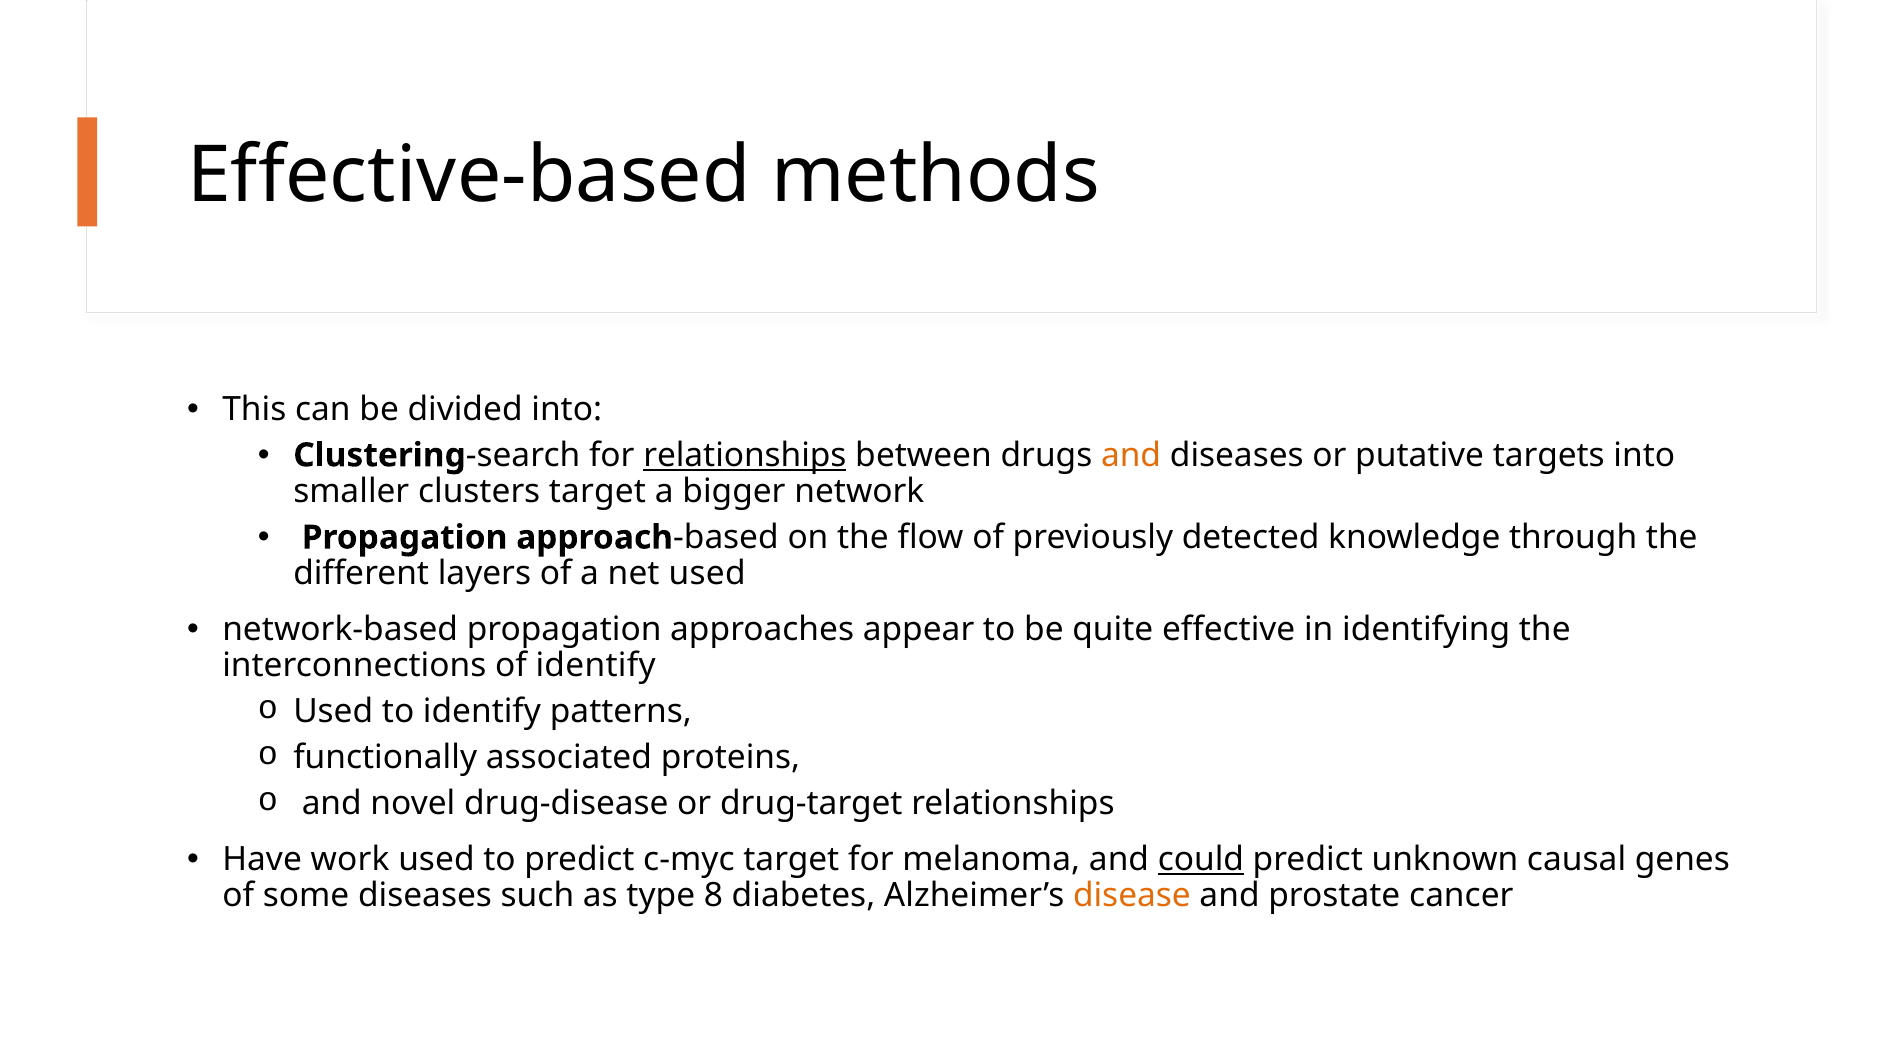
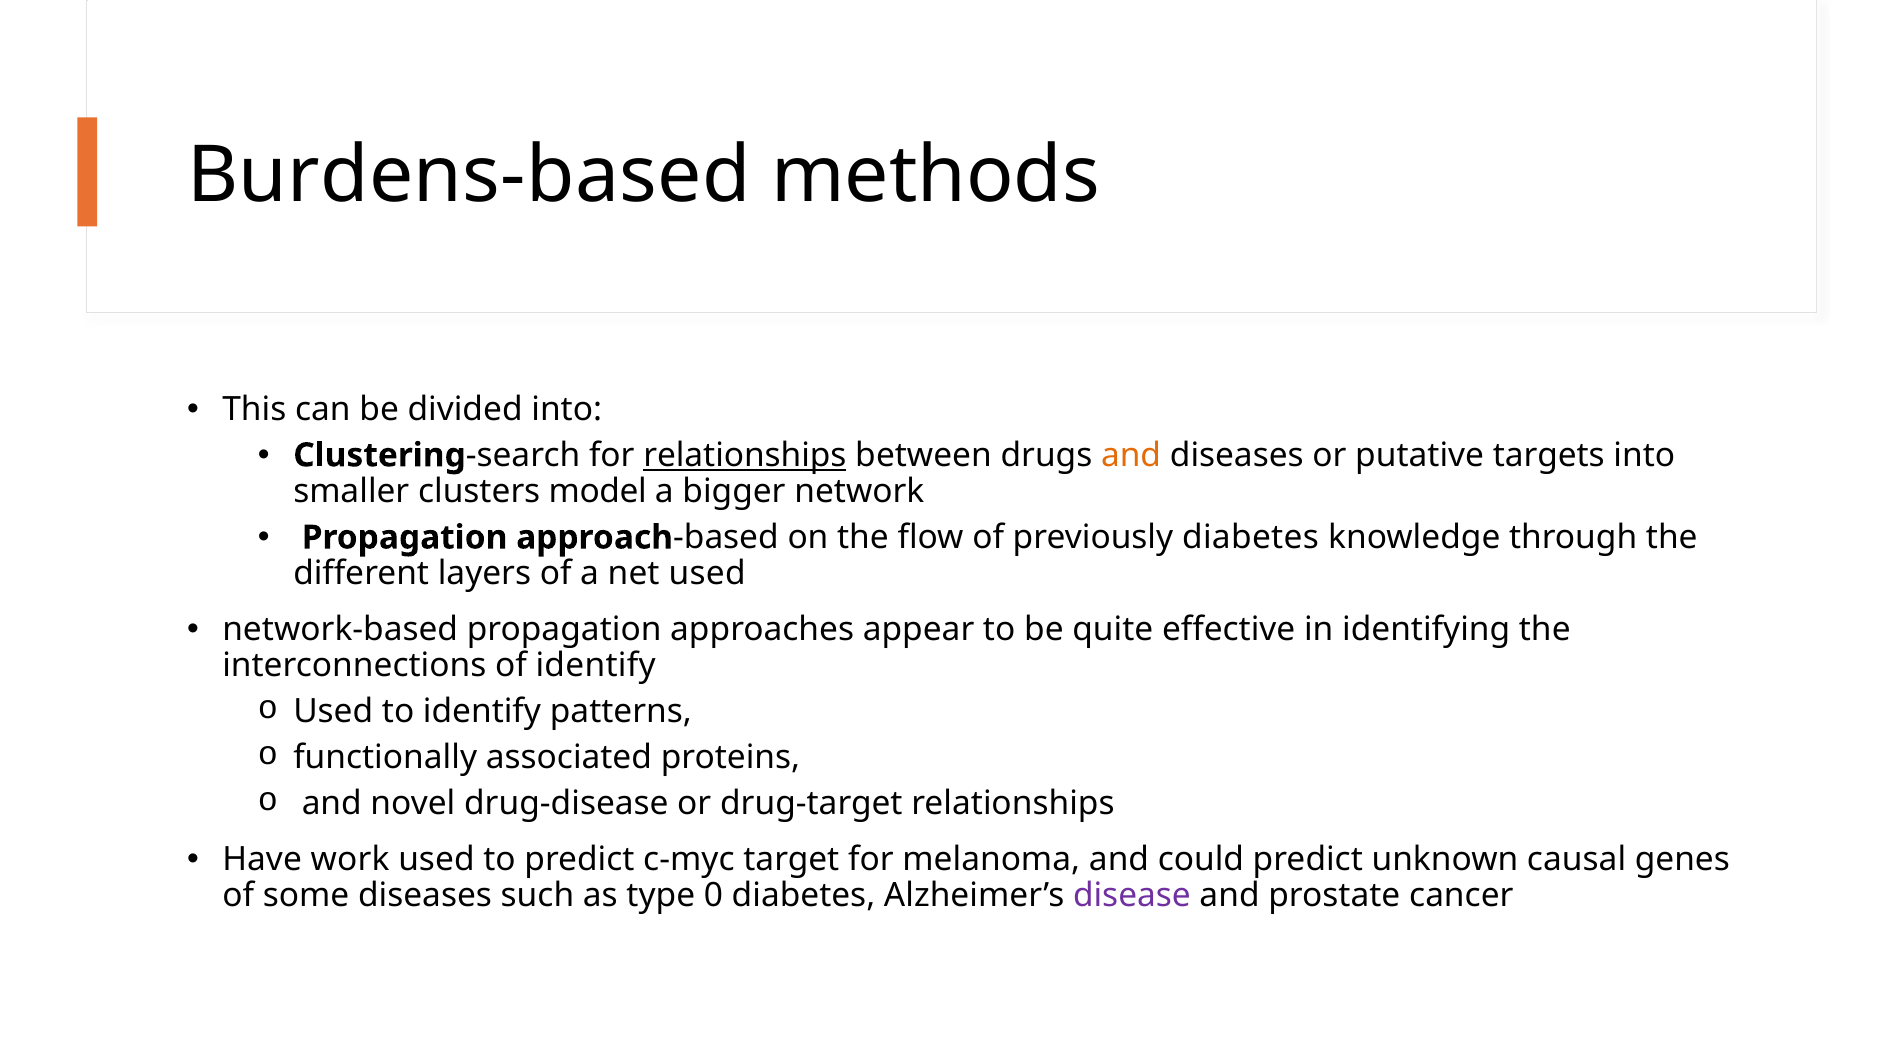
Effective-based: Effective-based -> Burdens-based
clusters target: target -> model
previously detected: detected -> diabetes
could underline: present -> none
8: 8 -> 0
disease colour: orange -> purple
